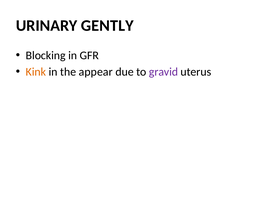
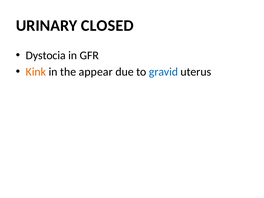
GENTLY: GENTLY -> CLOSED
Blocking: Blocking -> Dystocia
gravid colour: purple -> blue
